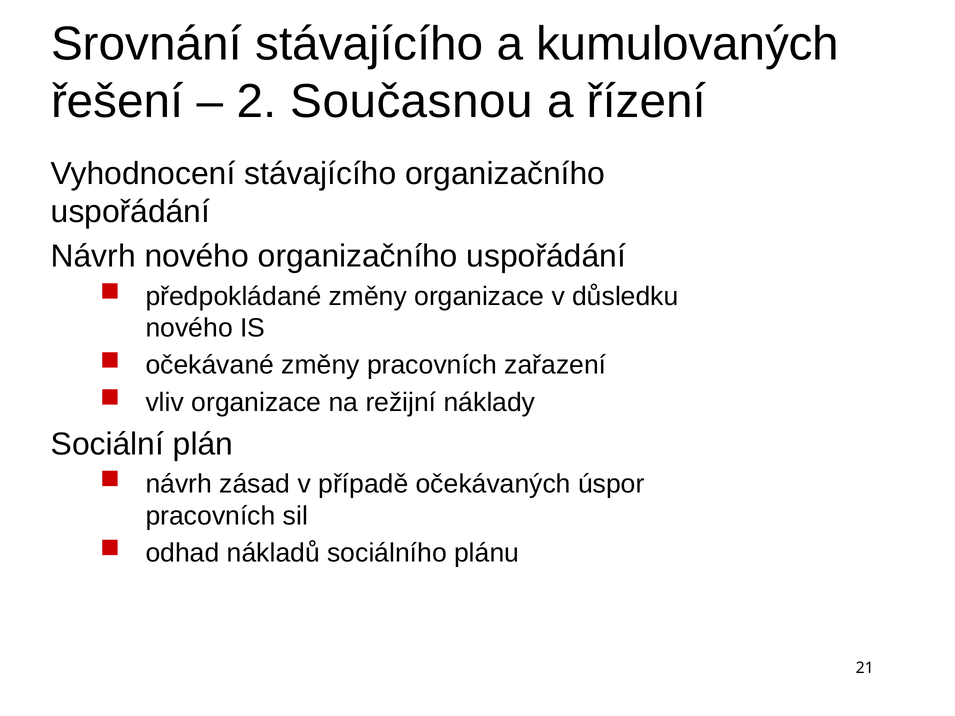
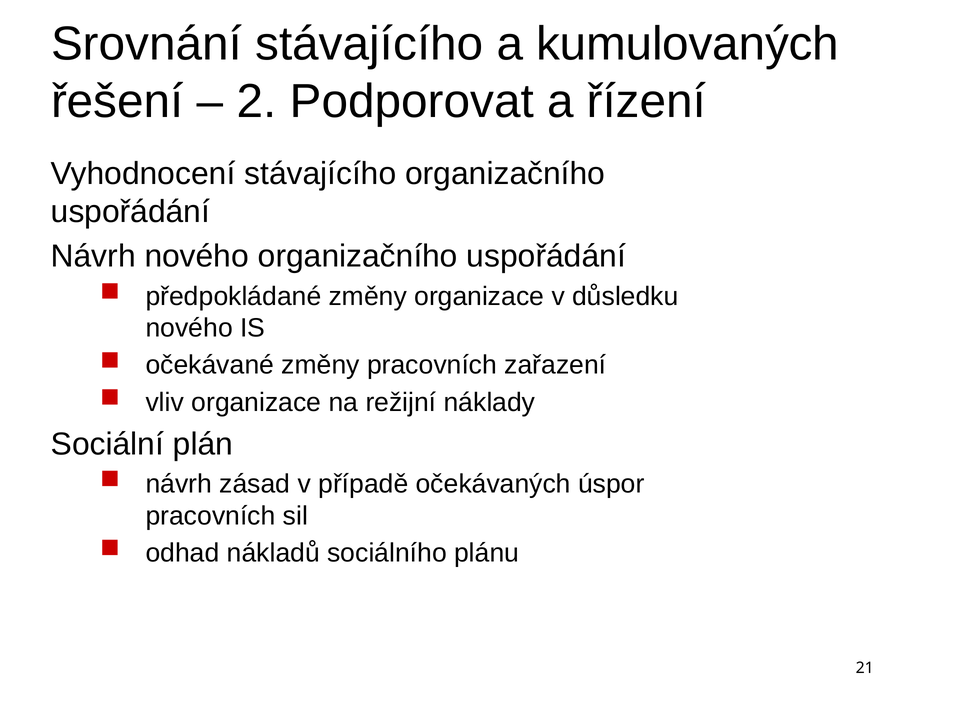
Současnou: Současnou -> Podporovat
